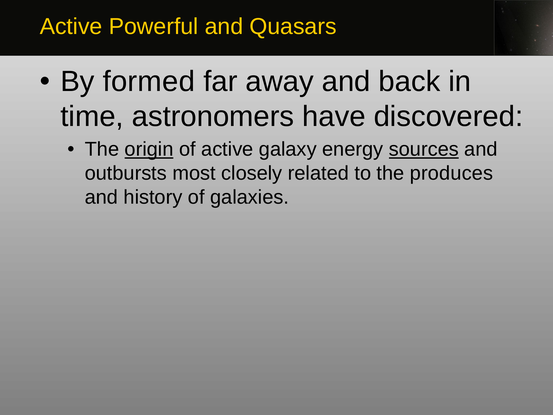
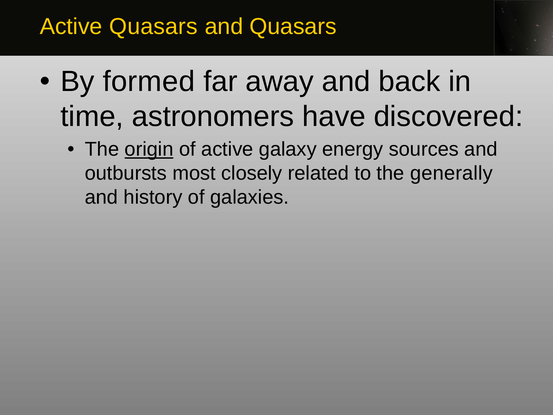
Active Powerful: Powerful -> Quasars
sources underline: present -> none
produces: produces -> generally
